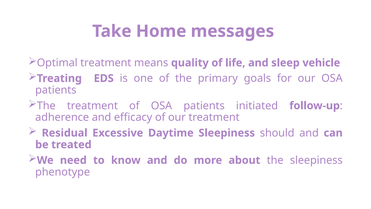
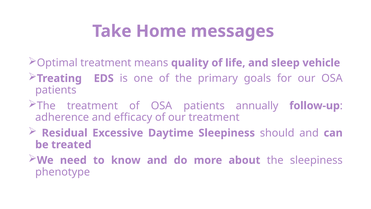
initiated: initiated -> annually
